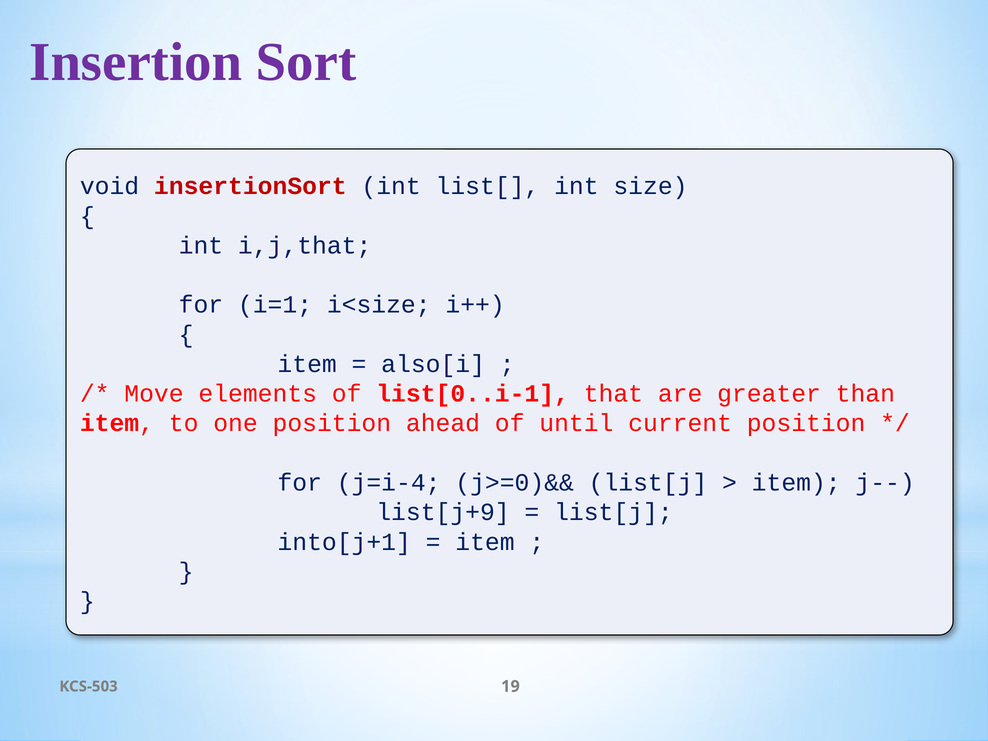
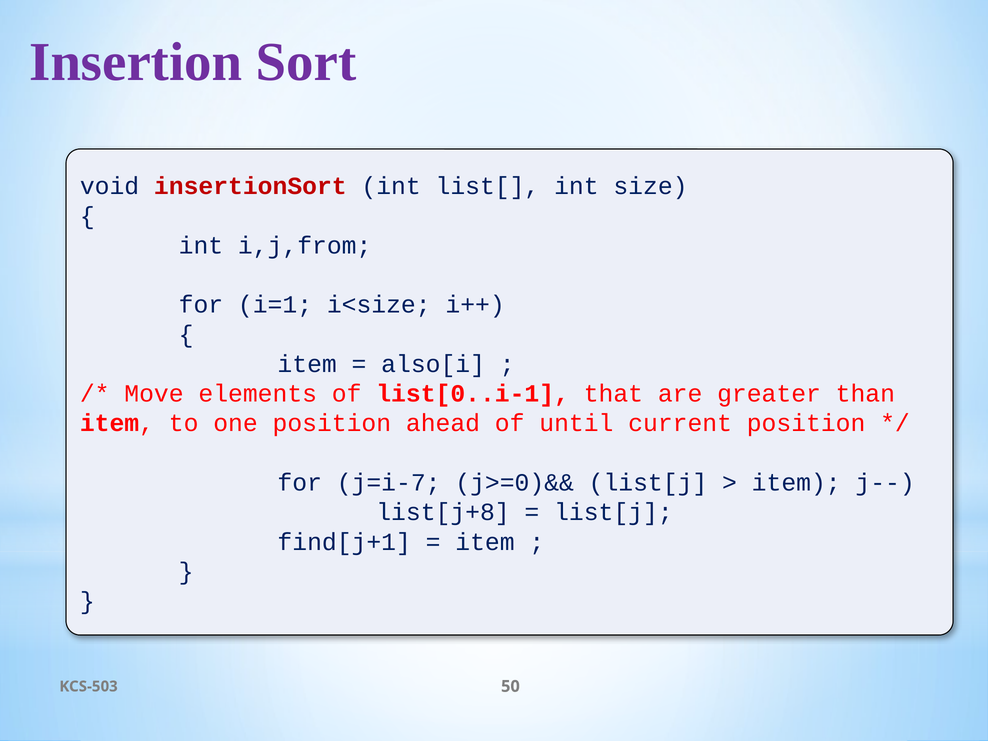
i,j,that: i,j,that -> i,j,from
j=i-4: j=i-4 -> j=i-7
list[j+9: list[j+9 -> list[j+8
into[j+1: into[j+1 -> find[j+1
19: 19 -> 50
